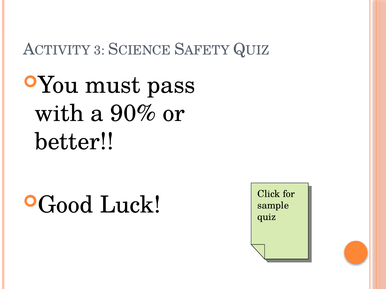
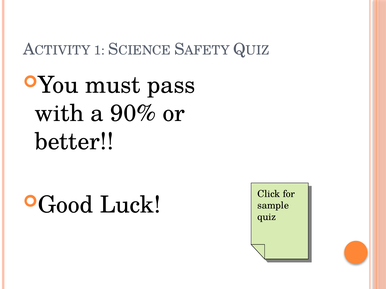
3: 3 -> 1
